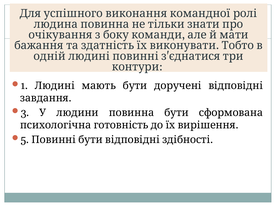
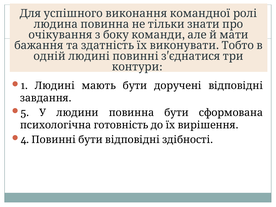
3: 3 -> 5
5: 5 -> 4
